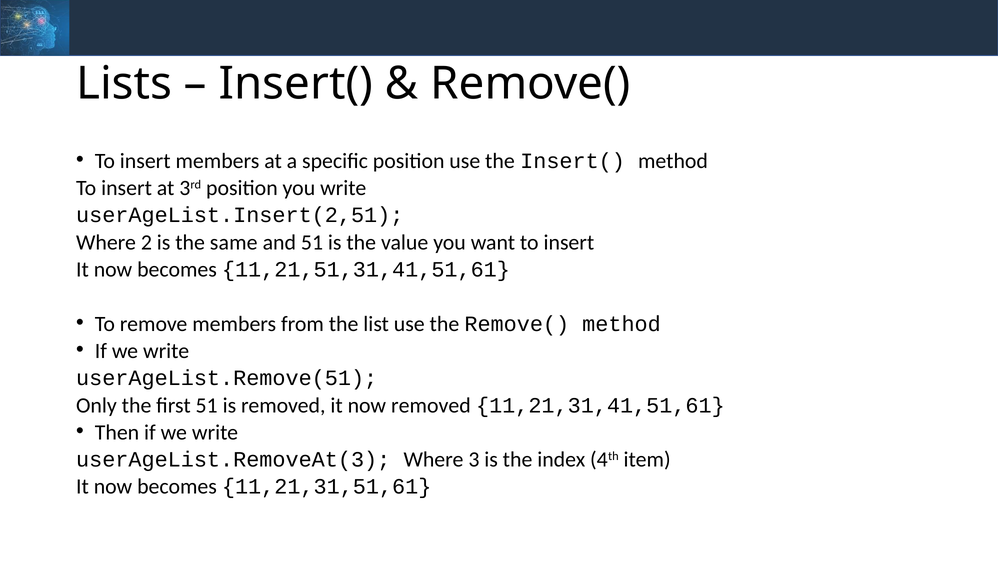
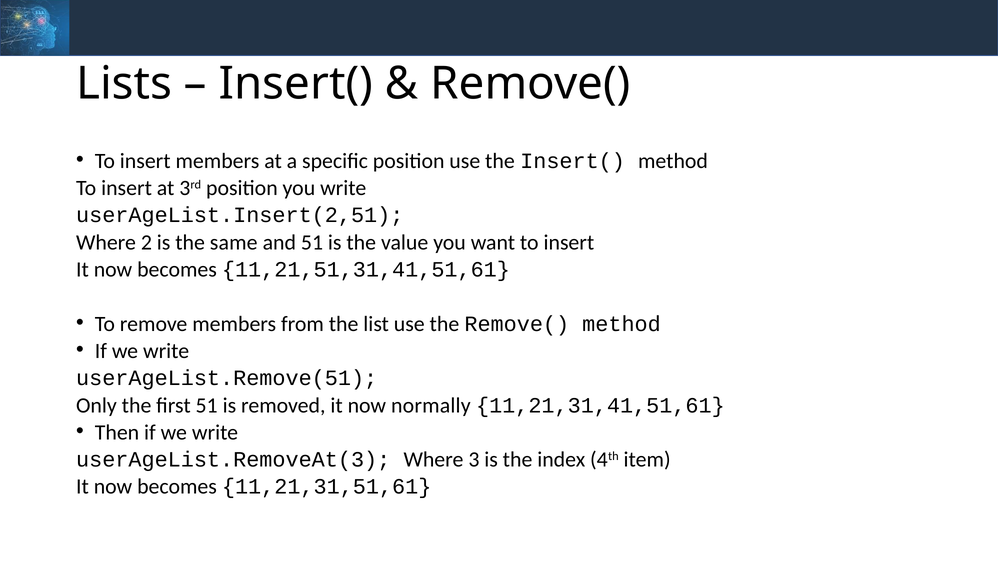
now removed: removed -> normally
